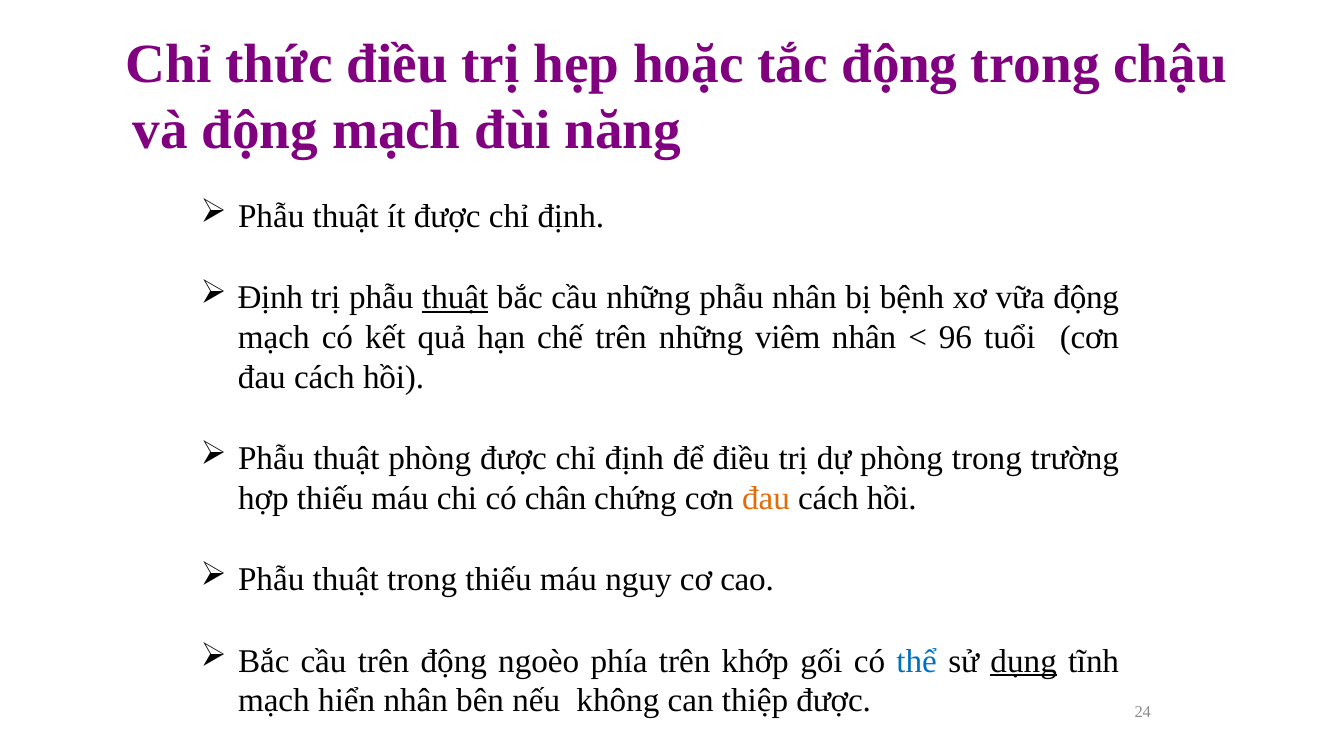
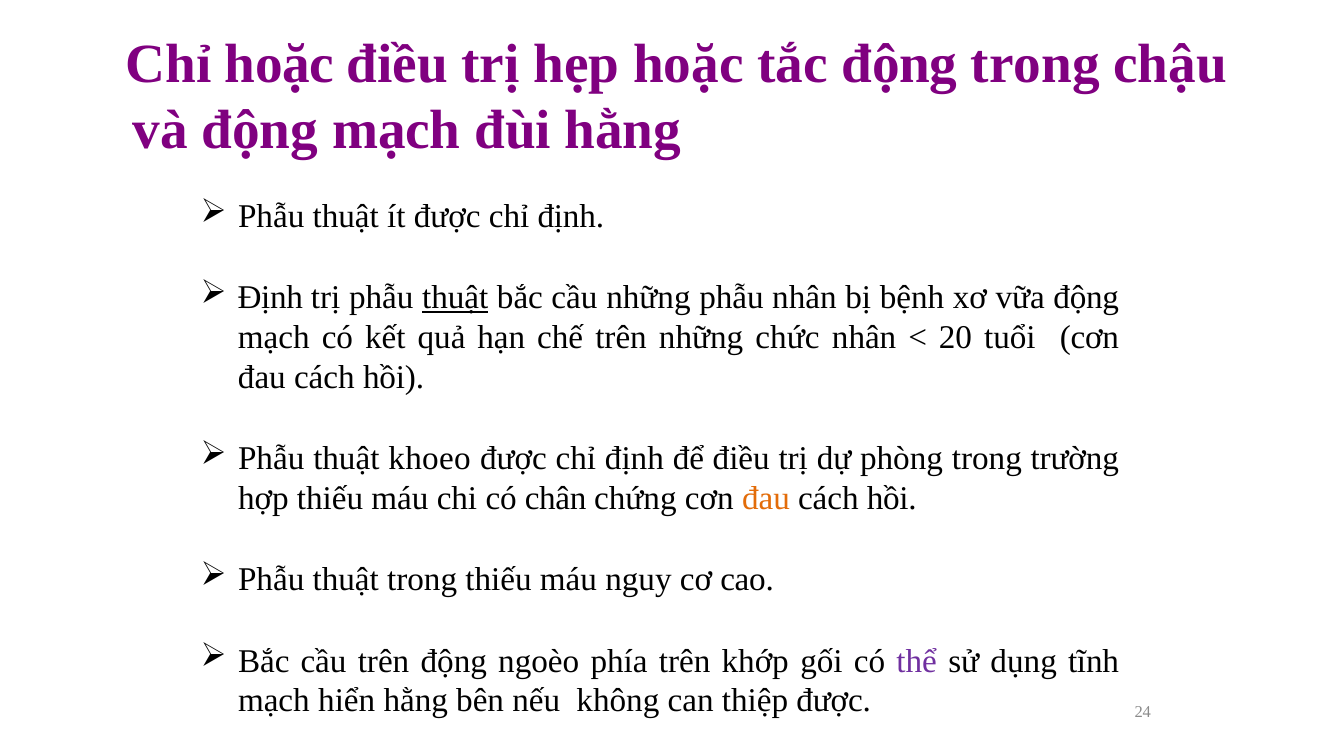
Chỉ thức: thức -> hoặc
đùi năng: năng -> hằng
viêm: viêm -> chức
96: 96 -> 20
thuật phòng: phòng -> khoeo
thể colour: blue -> purple
dụng underline: present -> none
hiển nhân: nhân -> hằng
